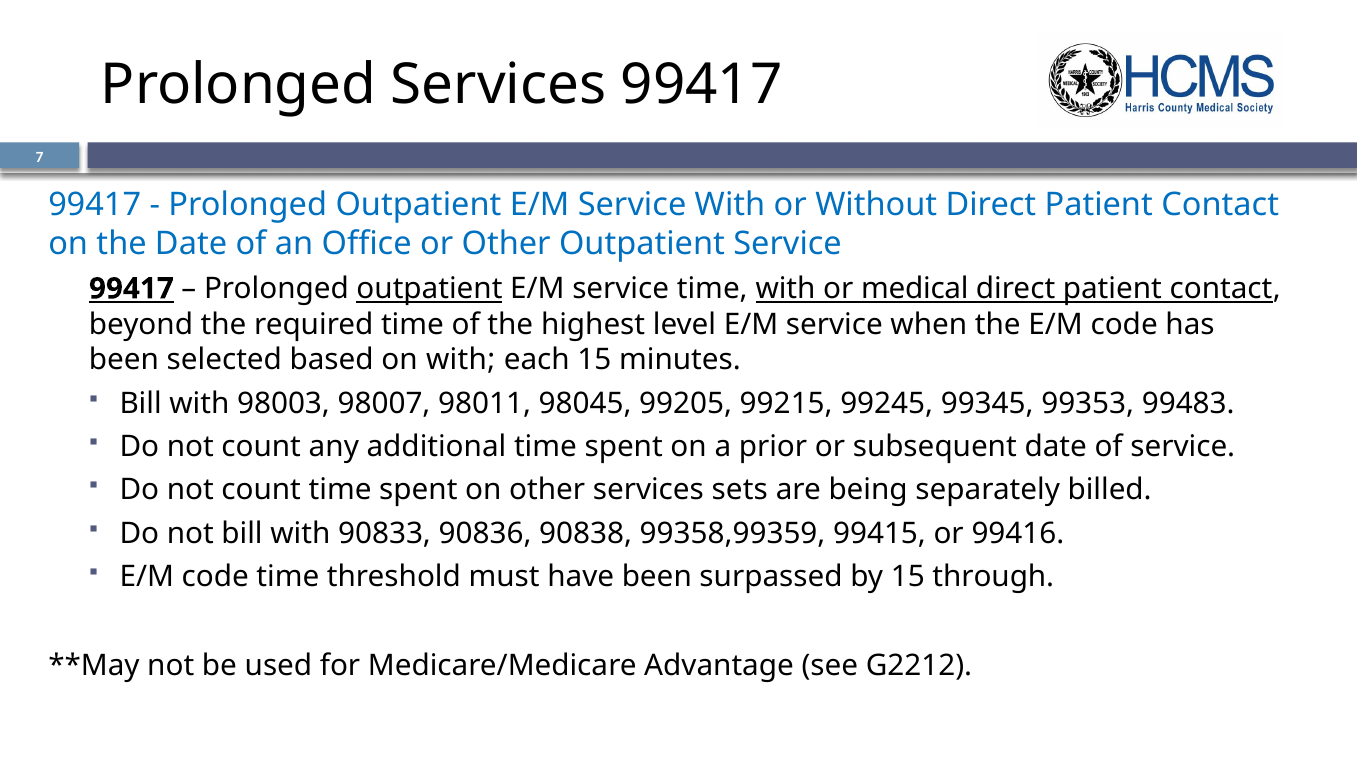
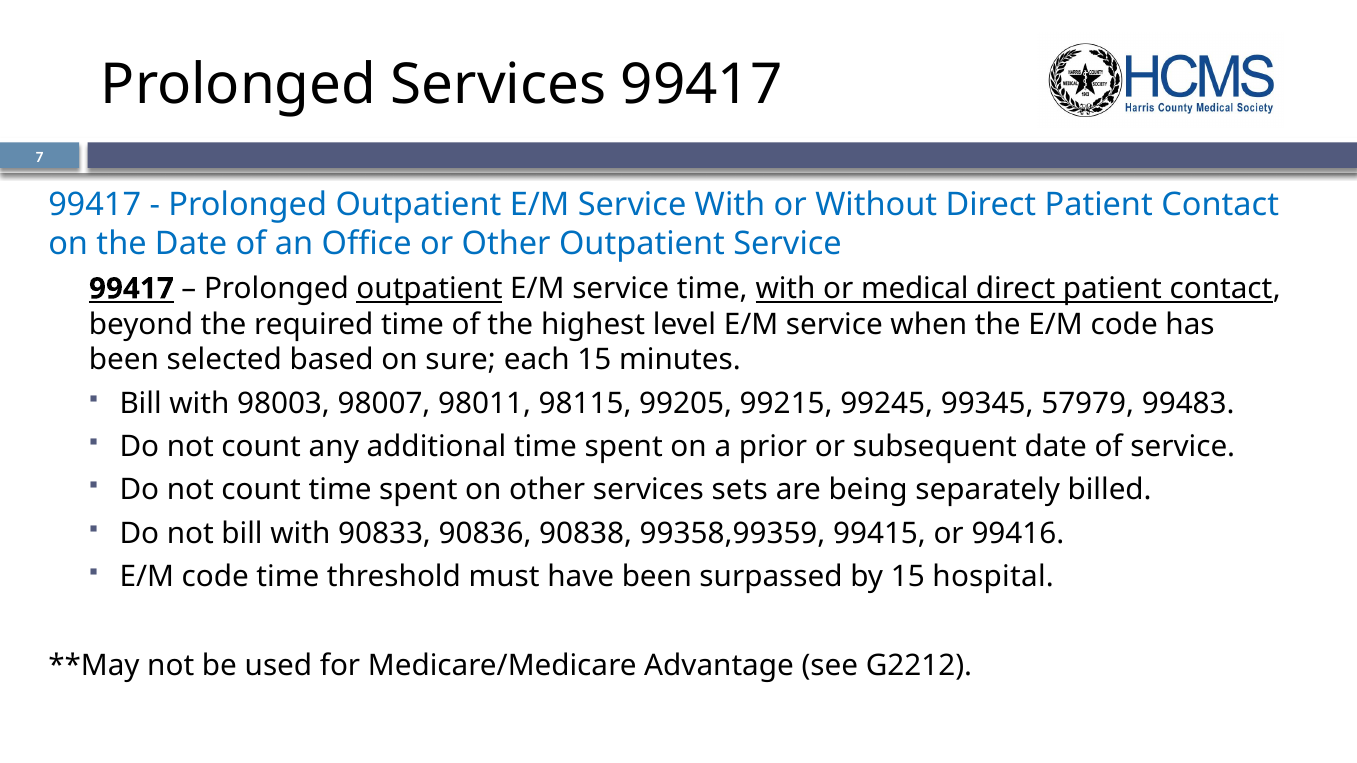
on with: with -> sure
98045: 98045 -> 98115
99353: 99353 -> 57979
through: through -> hospital
